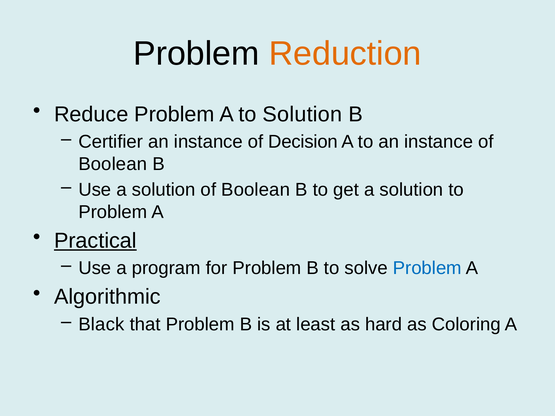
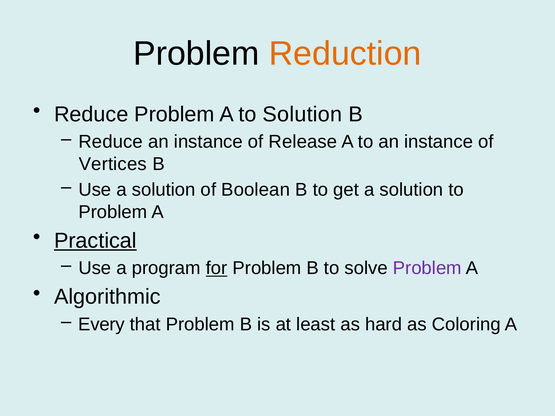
Certifier at (111, 142): Certifier -> Reduce
Decision: Decision -> Release
Boolean at (113, 164): Boolean -> Vertices
for underline: none -> present
Problem at (427, 268) colour: blue -> purple
Black: Black -> Every
